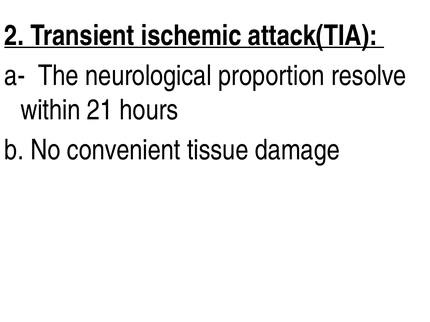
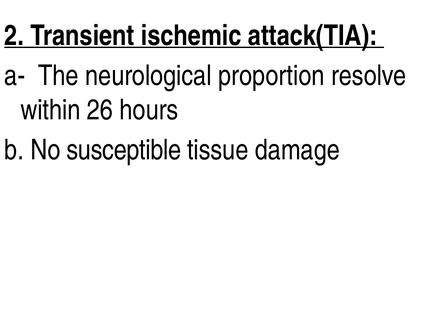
21: 21 -> 26
convenient: convenient -> susceptible
